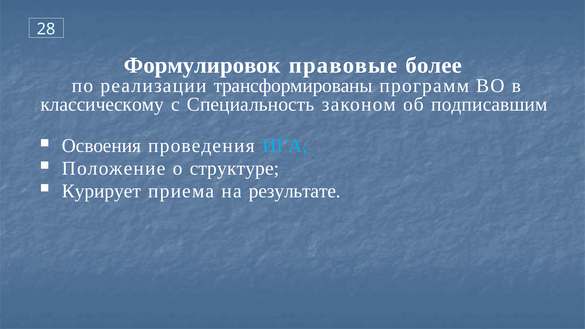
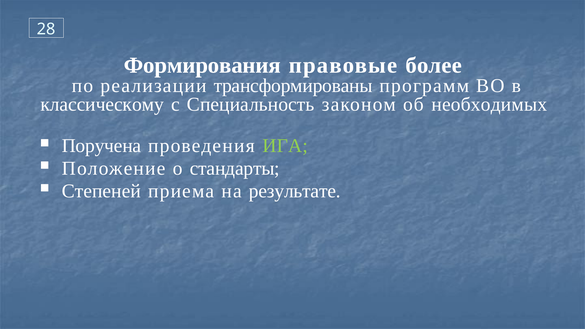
Формулировок: Формулировок -> Формирования
подписавшим: подписавшим -> необходимых
Освоения: Освоения -> Поручена
ИГА colour: light blue -> light green
структуре: структуре -> стандарты
Курирует: Курирует -> Степеней
